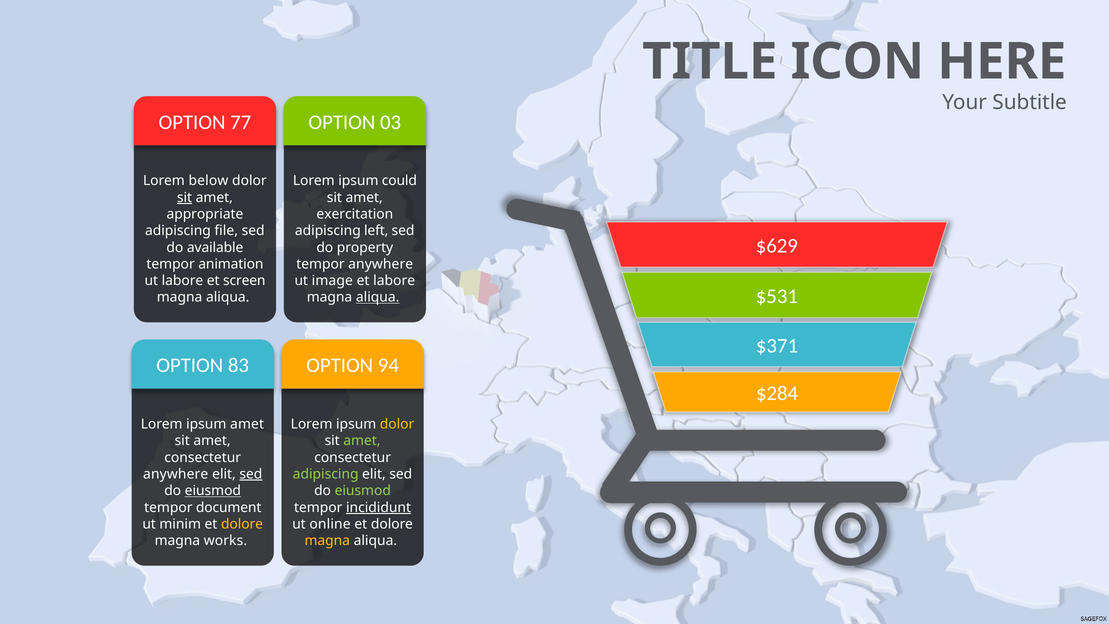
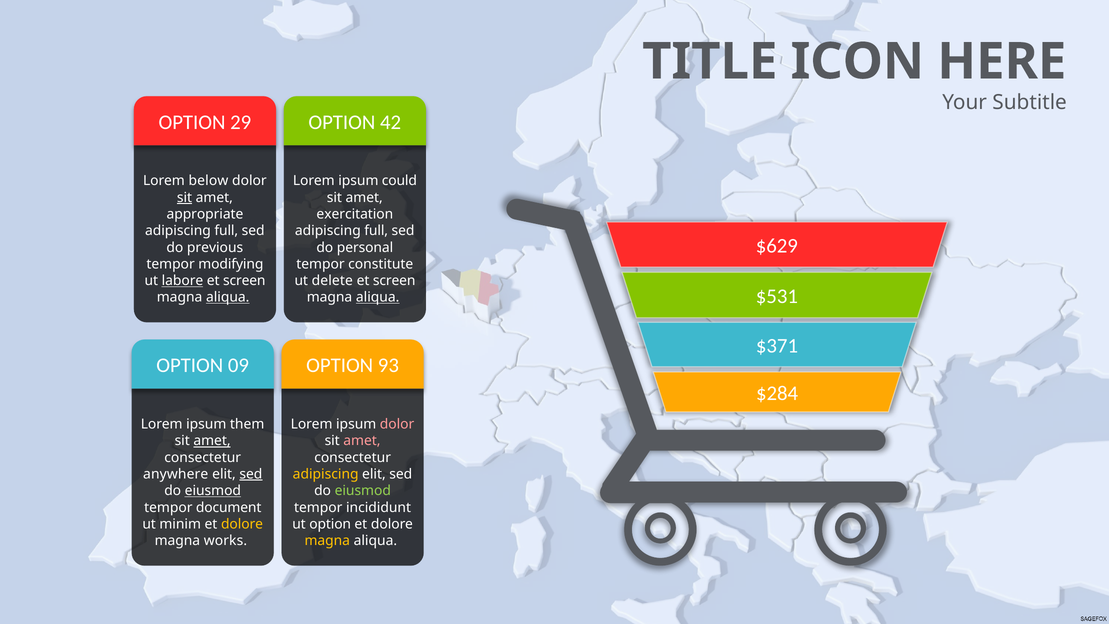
77: 77 -> 29
03: 03 -> 42
file at (226, 231): file -> full
left at (376, 231): left -> full
available: available -> previous
property: property -> personal
animation: animation -> modifying
tempor anywhere: anywhere -> constitute
labore at (182, 281) underline: none -> present
image: image -> delete
labore at (394, 281): labore -> screen
aliqua at (228, 297) underline: none -> present
83: 83 -> 09
94: 94 -> 93
ipsum amet: amet -> them
dolor at (397, 424) colour: yellow -> pink
amet at (212, 441) underline: none -> present
amet at (362, 441) colour: light green -> pink
adipiscing at (326, 474) colour: light green -> yellow
incididunt underline: present -> none
ut online: online -> option
